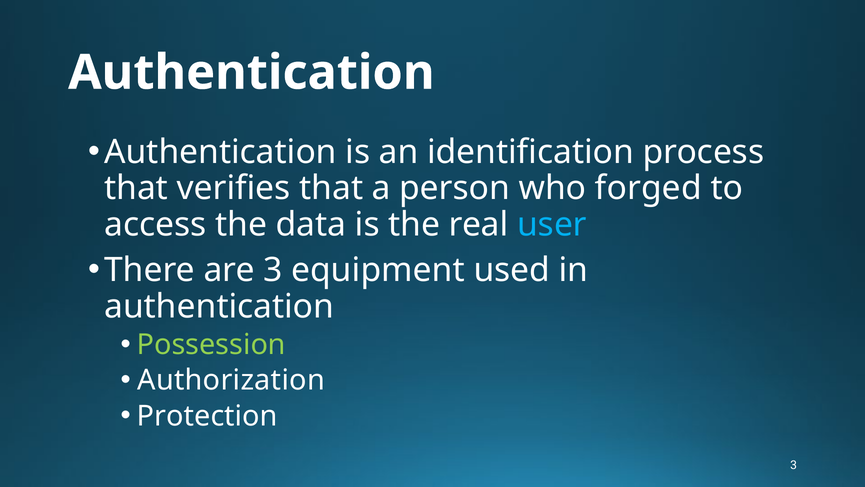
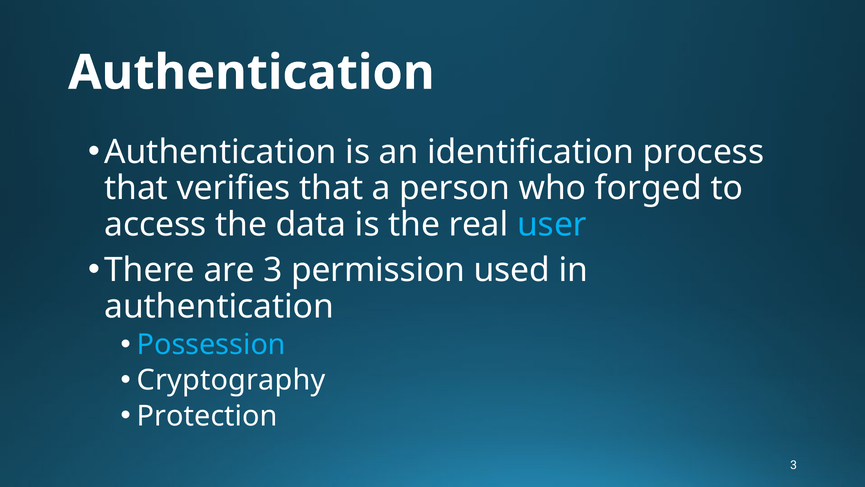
equipment: equipment -> permission
Possession colour: light green -> light blue
Authorization: Authorization -> Cryptography
